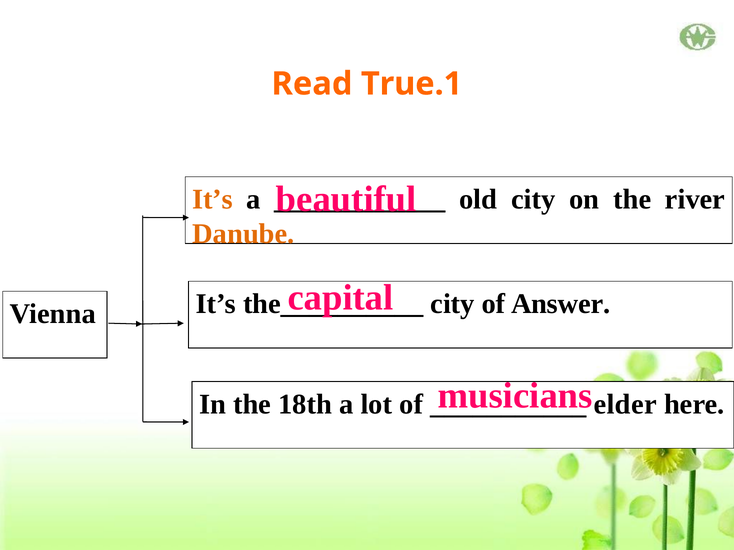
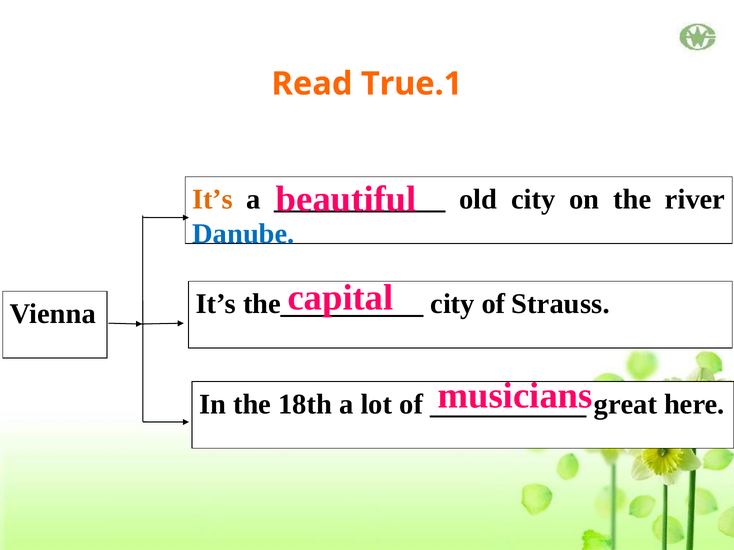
Danube colour: orange -> blue
Answer: Answer -> Strauss
elder: elder -> great
